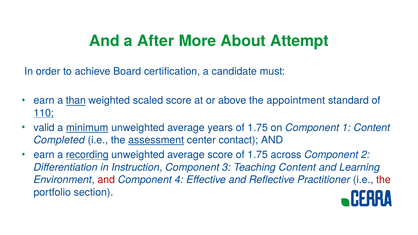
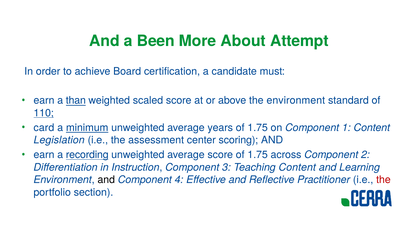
After: After -> Been
the appointment: appointment -> environment
valid: valid -> card
Completed: Completed -> Legislation
assessment underline: present -> none
contact: contact -> scoring
and at (106, 180) colour: red -> black
